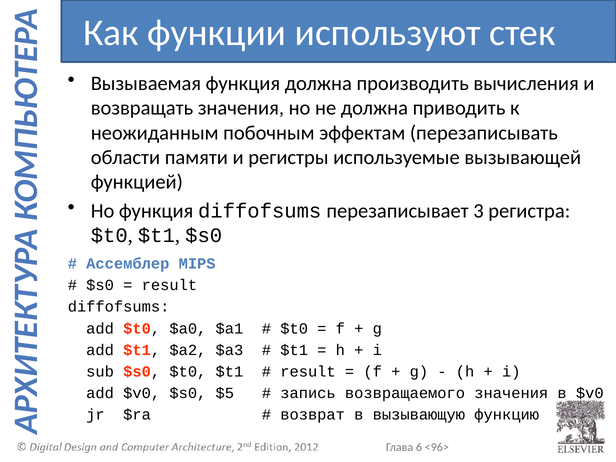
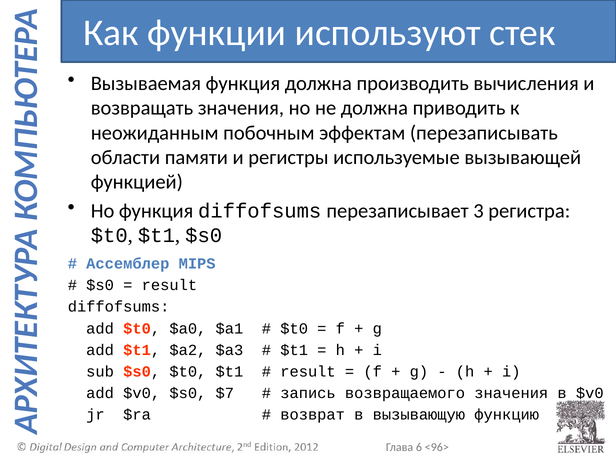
$5: $5 -> $7
